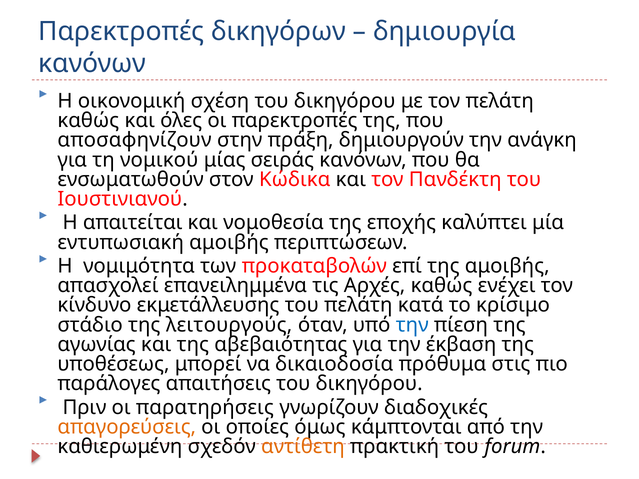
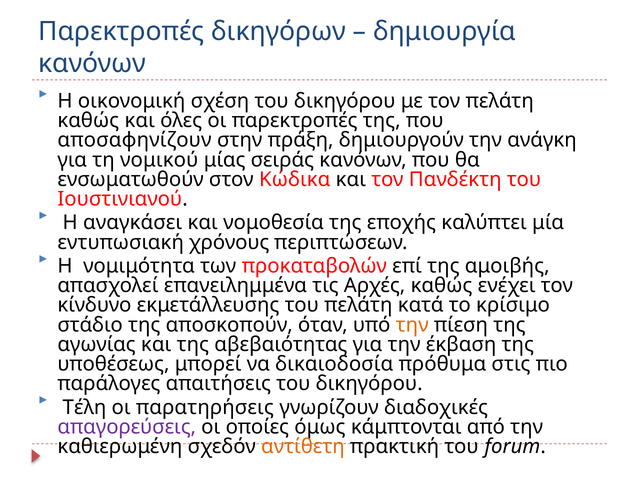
απαιτείται: απαιτείται -> αναγκάσει
εντυπωσιακή αμοιβής: αμοιβής -> χρόνους
λειτουργούς: λειτουργούς -> αποσκοπούν
την at (412, 325) colour: blue -> orange
Πριν: Πριν -> Tέλη
απαγορεύσεις colour: orange -> purple
